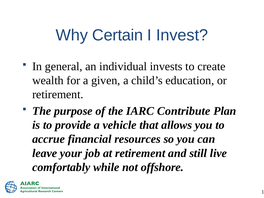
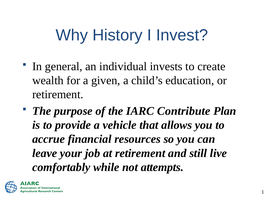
Certain: Certain -> History
offshore: offshore -> attempts
